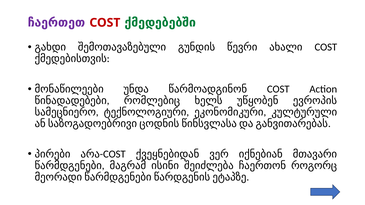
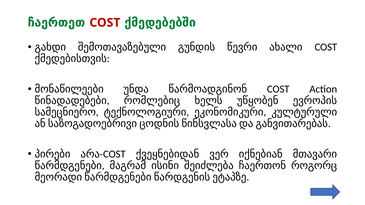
ჩაერთეთ colour: purple -> green
